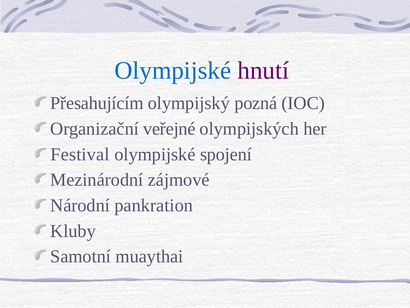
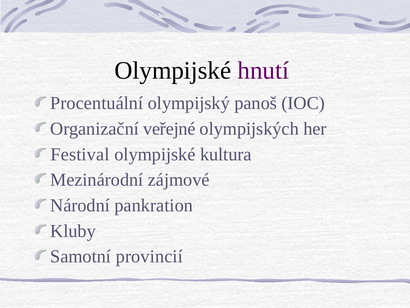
Olympijské at (173, 70) colour: blue -> black
Přesahujícím: Přesahujícím -> Procentuální
pozná: pozná -> panoš
spojení: spojení -> kultura
muaythai: muaythai -> provincií
